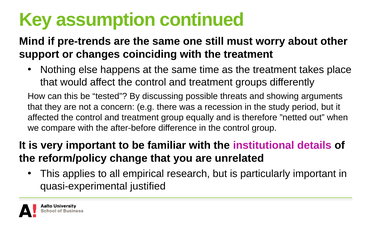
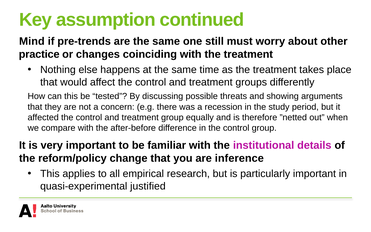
support: support -> practice
unrelated: unrelated -> inference
